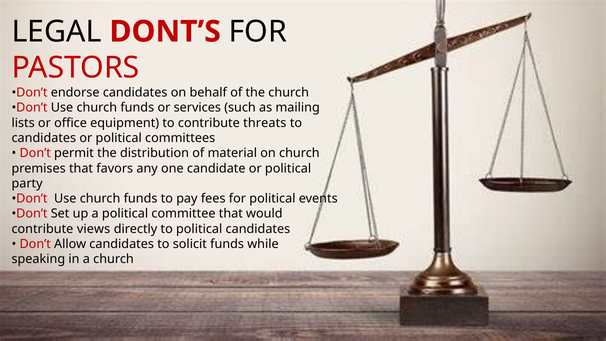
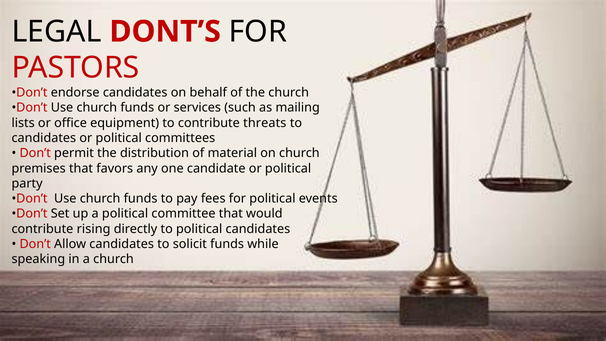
views: views -> rising
